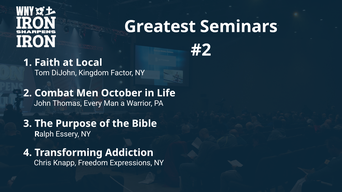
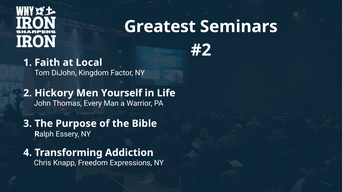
Combat: Combat -> Hickory
October: October -> Yourself
